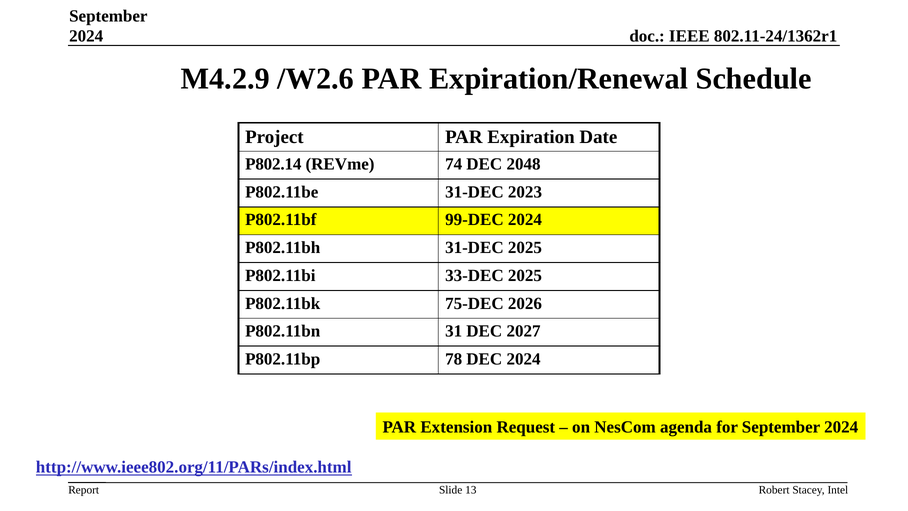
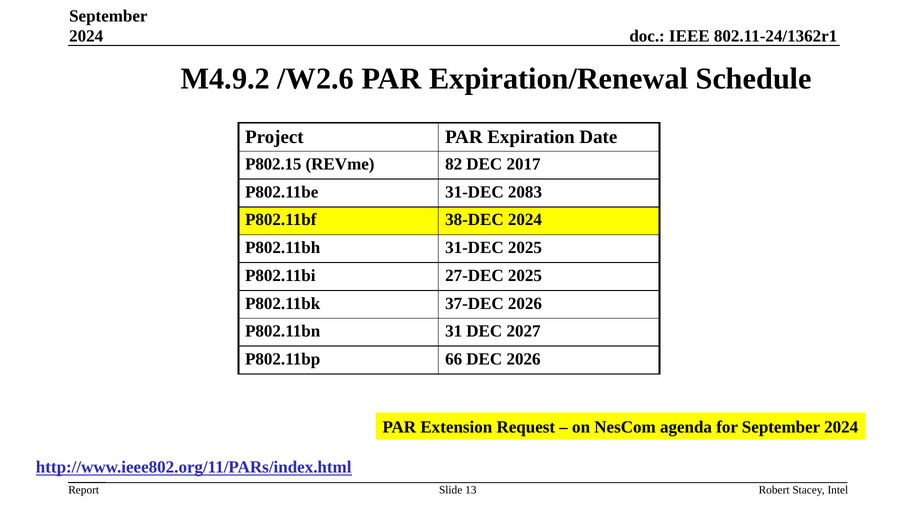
M4.2.9: M4.2.9 -> M4.9.2
P802.14: P802.14 -> P802.15
74: 74 -> 82
2048: 2048 -> 2017
2023: 2023 -> 2083
99-DEC: 99-DEC -> 38-DEC
33-DEC: 33-DEC -> 27-DEC
75-DEC: 75-DEC -> 37-DEC
78: 78 -> 66
DEC 2024: 2024 -> 2026
